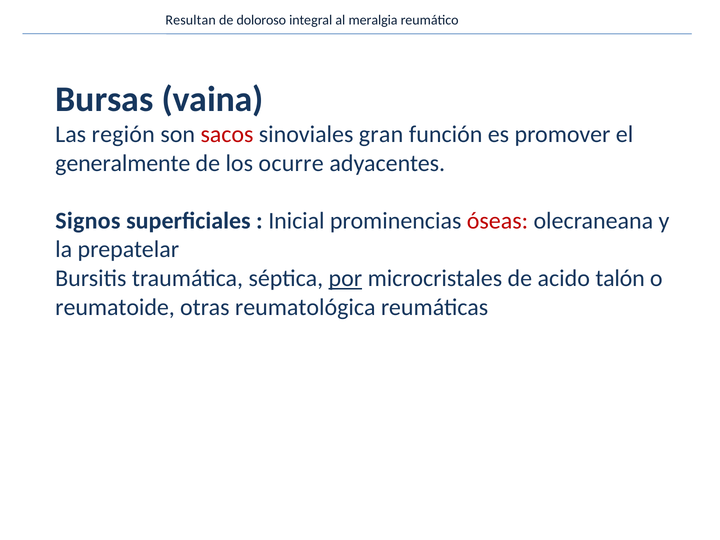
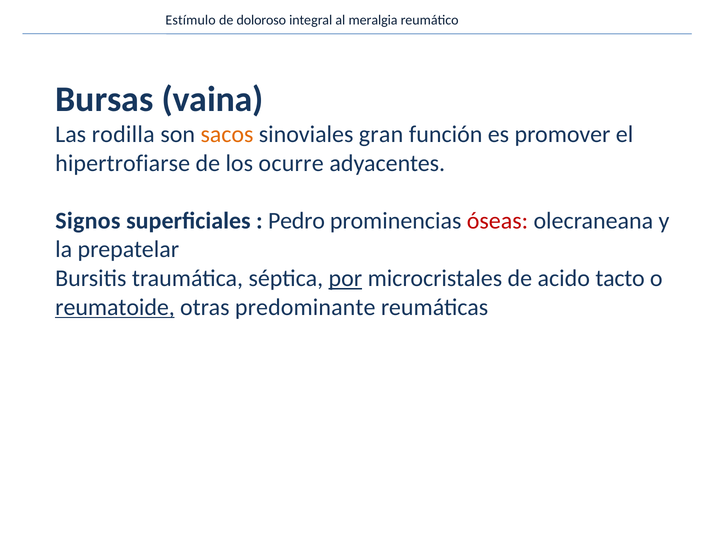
Resultan: Resultan -> Estímulo
región: región -> rodilla
sacos colour: red -> orange
generalmente: generalmente -> hipertrofiarse
Inicial: Inicial -> Pedro
talón: talón -> tacto
reumatoide underline: none -> present
reumatológica: reumatológica -> predominante
